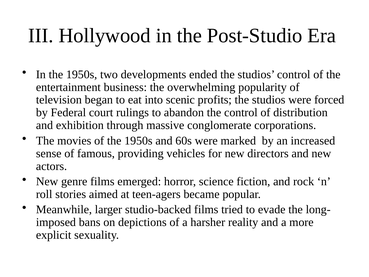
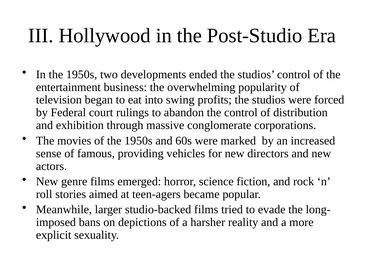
scenic: scenic -> swing
